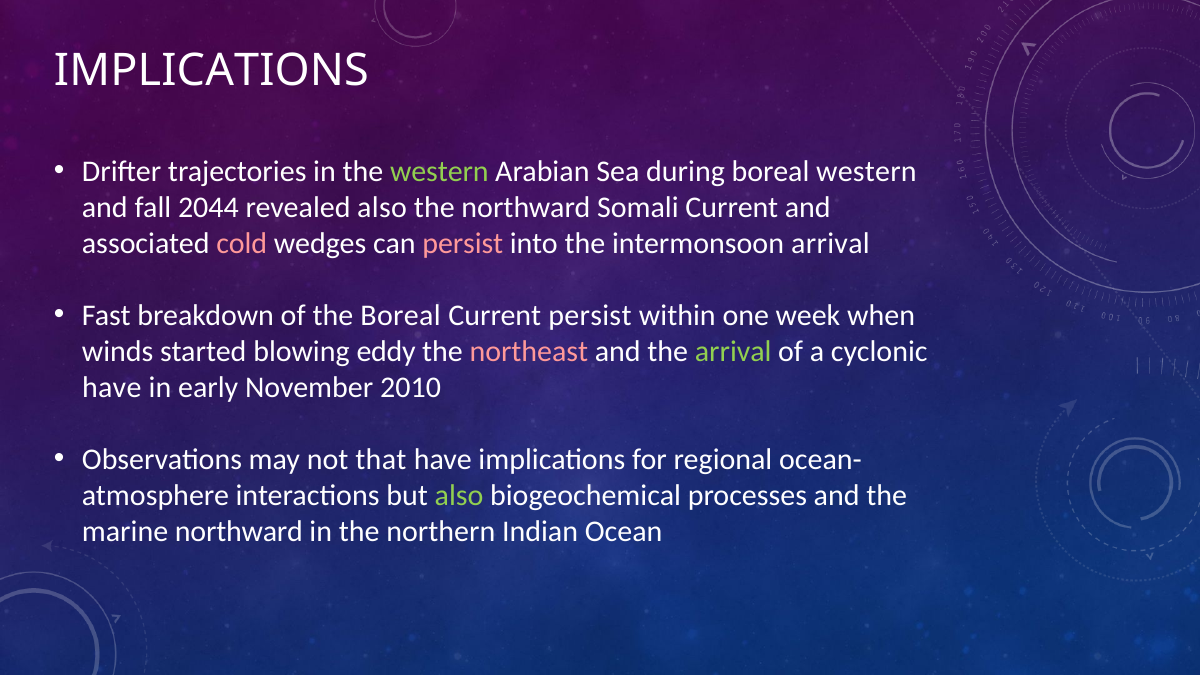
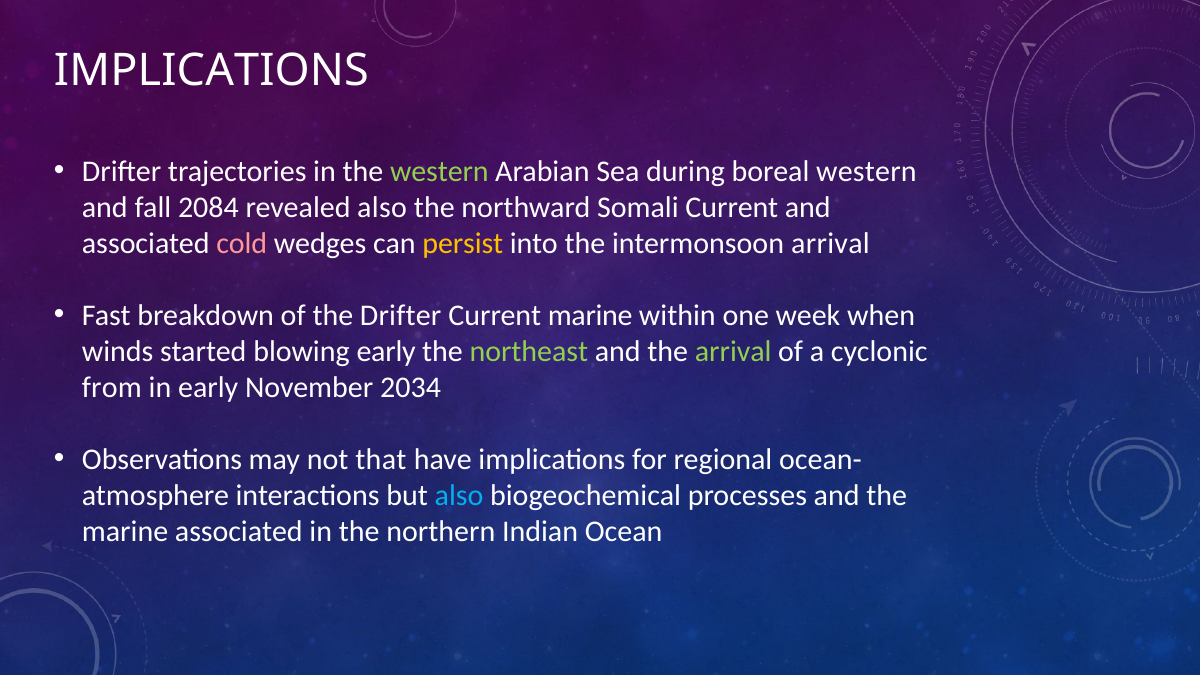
2044: 2044 -> 2084
persist at (463, 243) colour: pink -> yellow
the Boreal: Boreal -> Drifter
Current persist: persist -> marine
blowing eddy: eddy -> early
northeast colour: pink -> light green
have at (112, 387): have -> from
2010: 2010 -> 2034
also at (459, 495) colour: light green -> light blue
marine northward: northward -> associated
